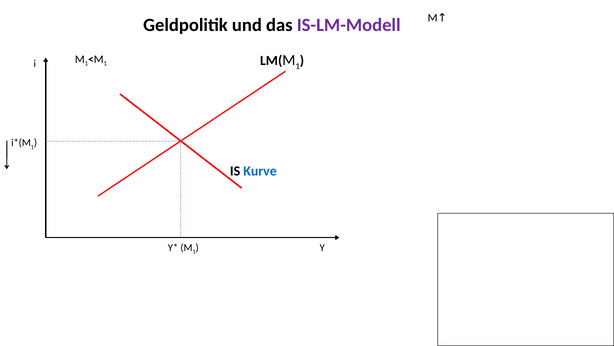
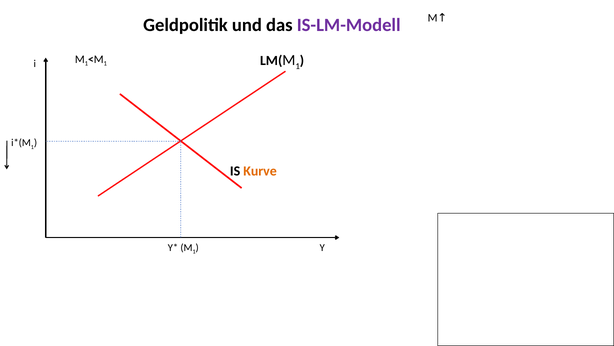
Kurve colour: blue -> orange
